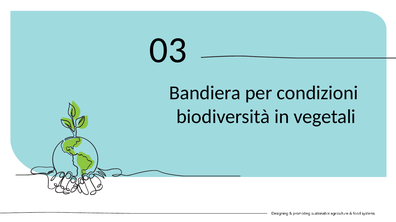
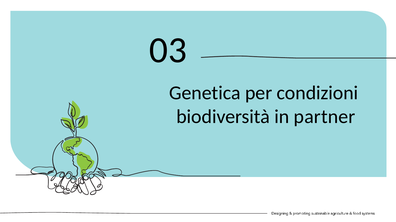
Bandiera: Bandiera -> Genetica
vegetali: vegetali -> partner
